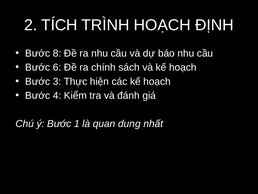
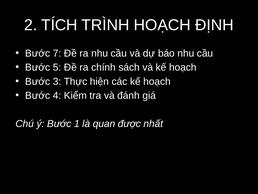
8: 8 -> 7
6: 6 -> 5
dung: dung -> được
